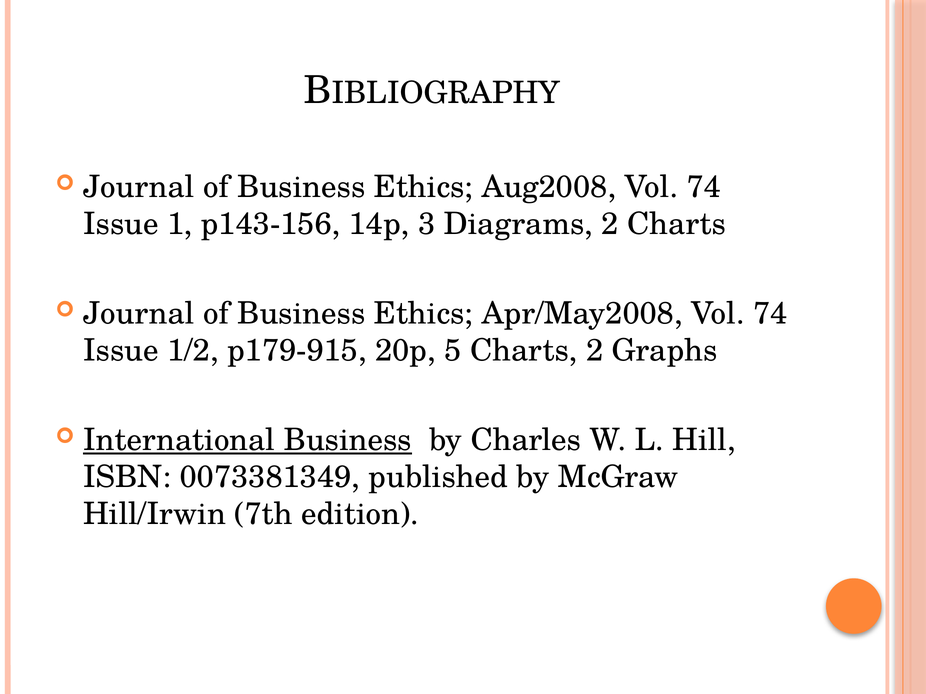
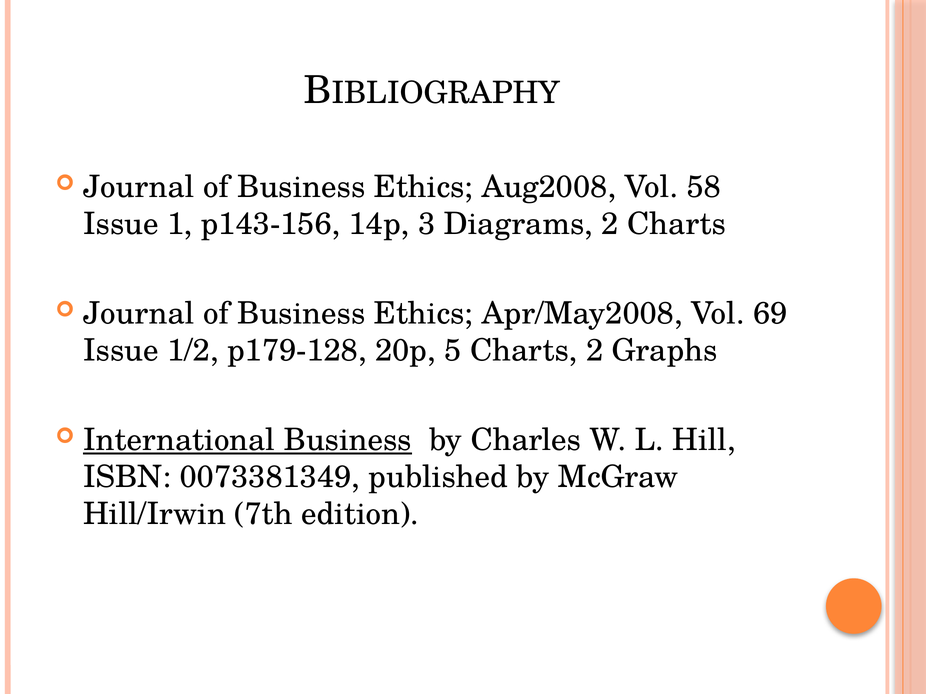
Aug2008 Vol 74: 74 -> 58
Apr/May2008 Vol 74: 74 -> 69
p179-915: p179-915 -> p179-128
